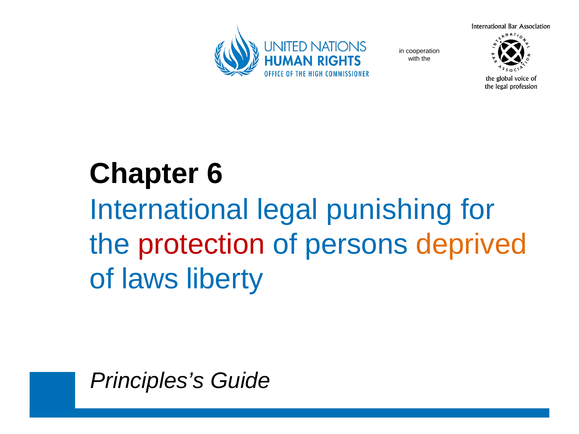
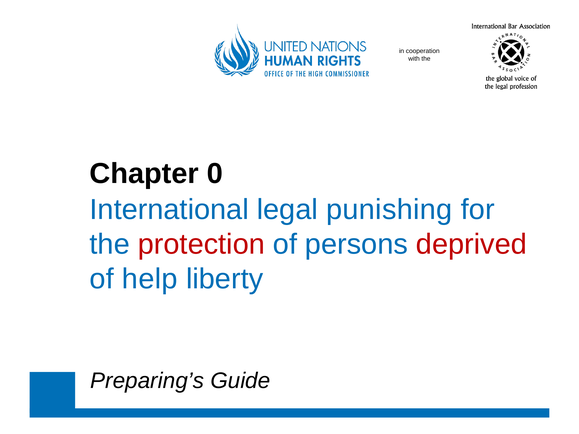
6: 6 -> 0
deprived colour: orange -> red
laws: laws -> help
Principles’s: Principles’s -> Preparing’s
